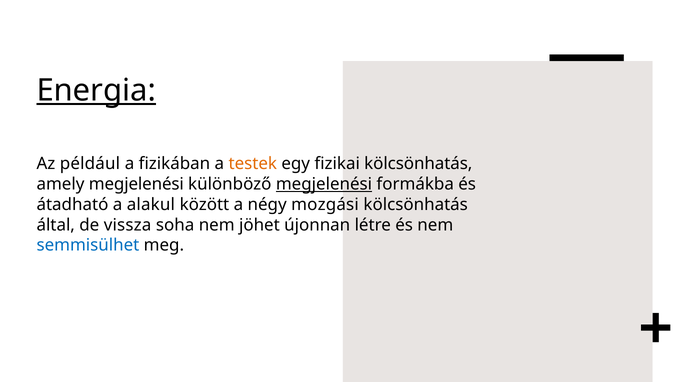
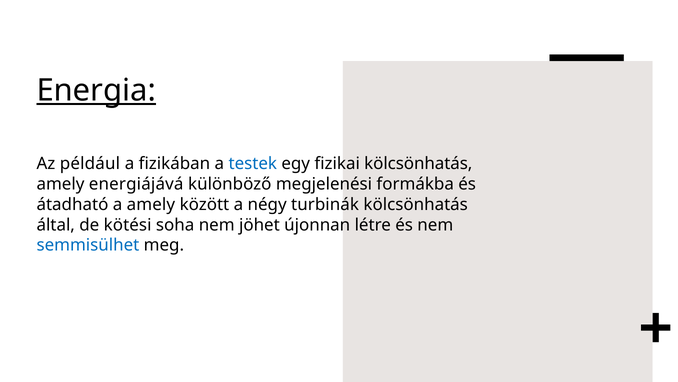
testek colour: orange -> blue
amely megjelenési: megjelenési -> energiájává
megjelenési at (324, 184) underline: present -> none
a alakul: alakul -> amely
mozgási: mozgási -> turbinák
vissza: vissza -> kötési
